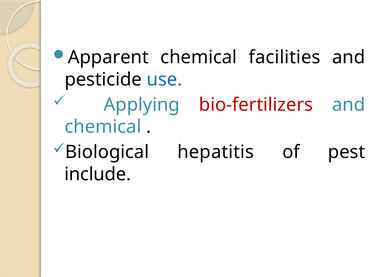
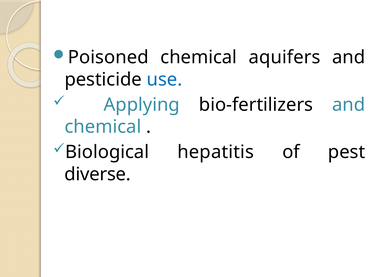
Apparent: Apparent -> Poisoned
facilities: facilities -> aquifers
bio-fertilizers colour: red -> black
include: include -> diverse
